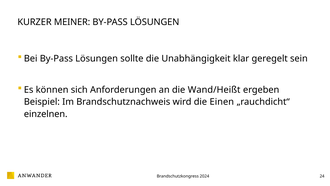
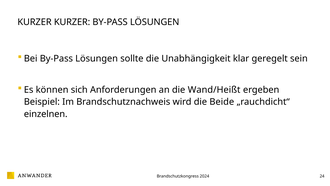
KURZER MEINER: MEINER -> KURZER
Einen: Einen -> Beide
